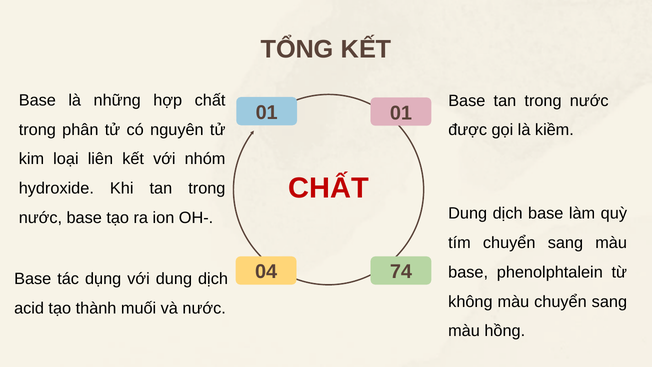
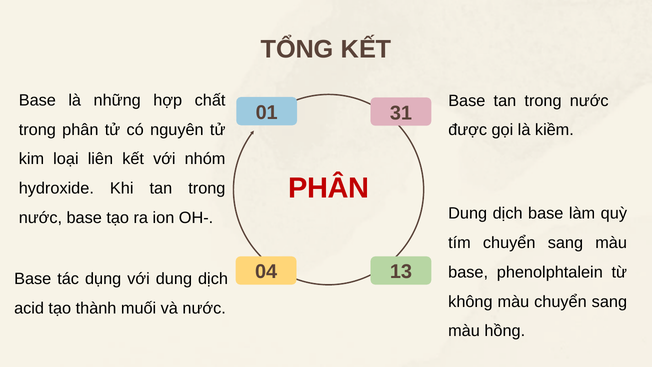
01 01: 01 -> 31
CHẤT at (328, 188): CHẤT -> PHÂN
74: 74 -> 13
